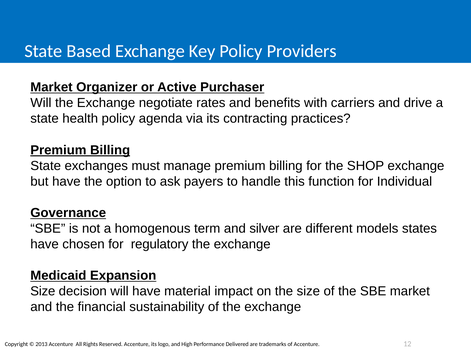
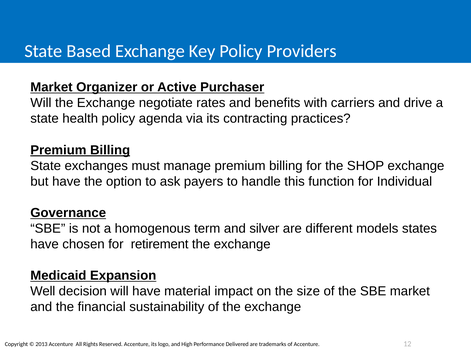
regulatory: regulatory -> retirement
Size at (43, 292): Size -> Well
